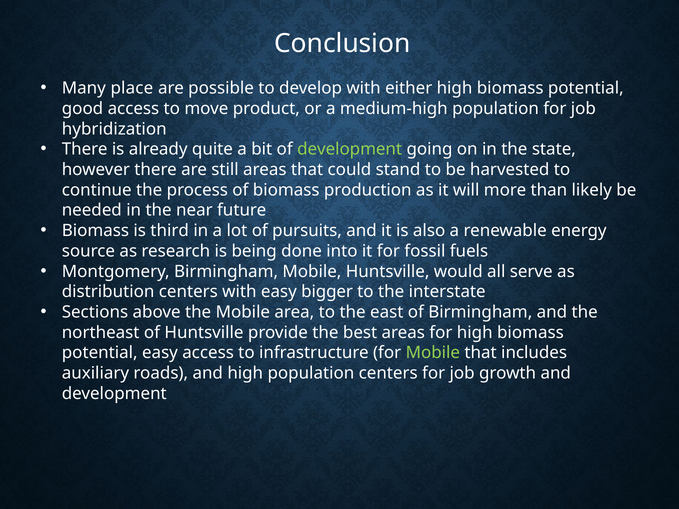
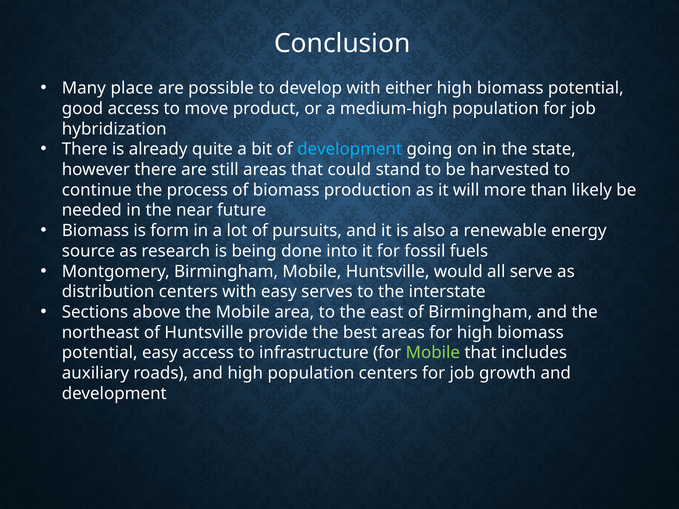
development at (350, 149) colour: light green -> light blue
third: third -> form
bigger: bigger -> serves
